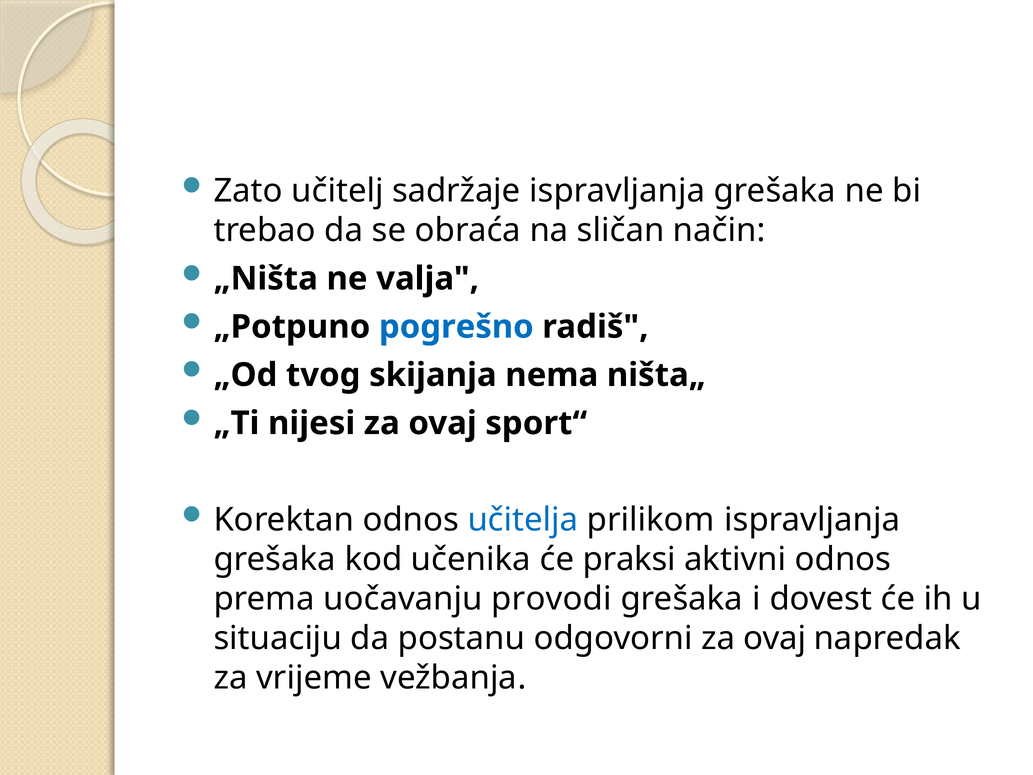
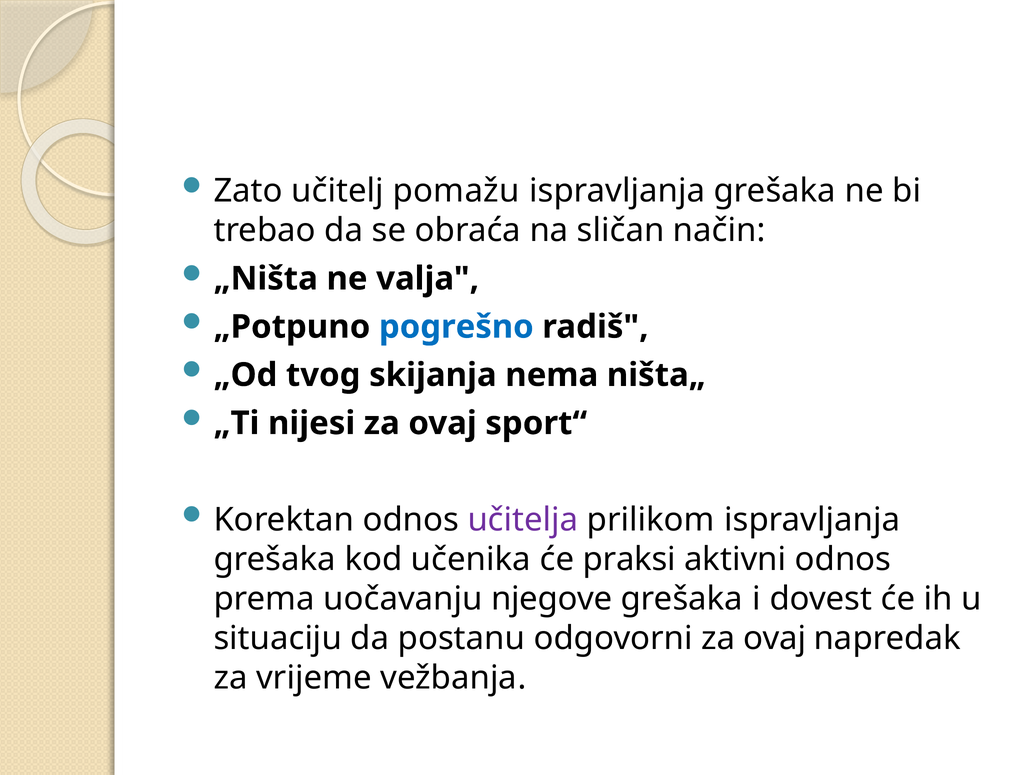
sadržaje: sadržaje -> pomažu
učitelja colour: blue -> purple
provodi: provodi -> njegove
